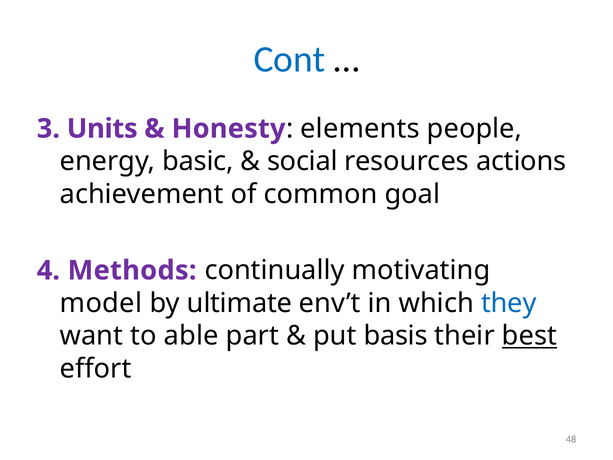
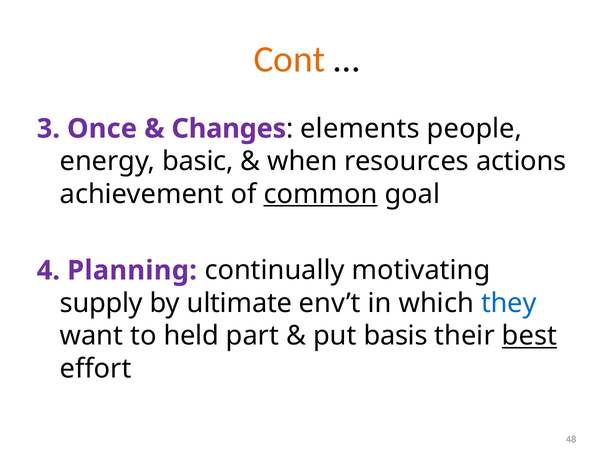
Cont colour: blue -> orange
Units: Units -> Once
Honesty: Honesty -> Changes
social: social -> when
common underline: none -> present
Methods: Methods -> Planning
model: model -> supply
able: able -> held
